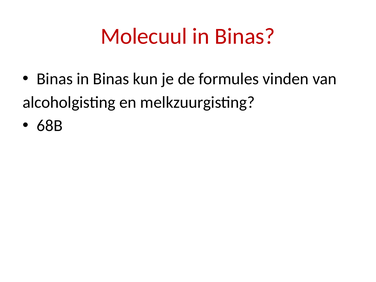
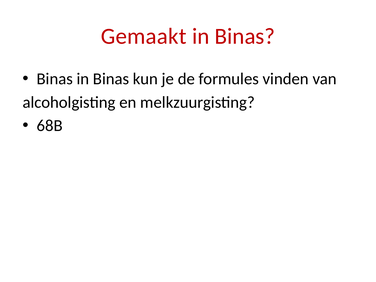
Molecuul: Molecuul -> Gemaakt
